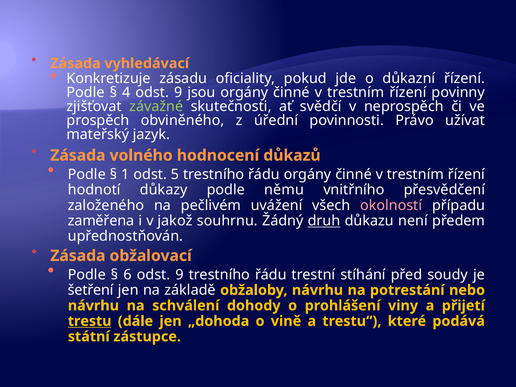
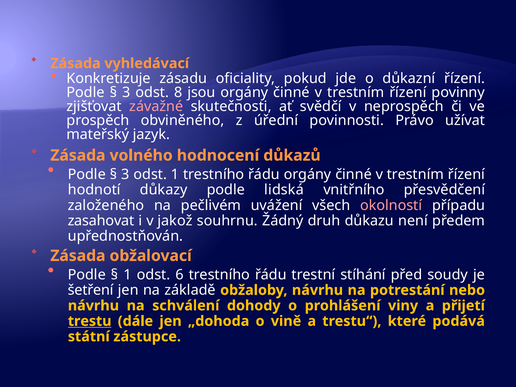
4 at (126, 92): 4 -> 3
9 at (178, 92): 9 -> 8
závažné colour: light green -> pink
1 at (125, 174): 1 -> 3
odst 5: 5 -> 1
němu: němu -> lidská
zaměřena: zaměřena -> zasahovat
druh underline: present -> none
6 at (128, 275): 6 -> 1
9 at (180, 275): 9 -> 6
